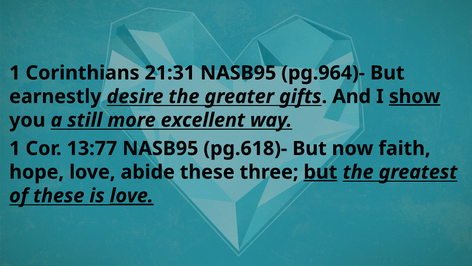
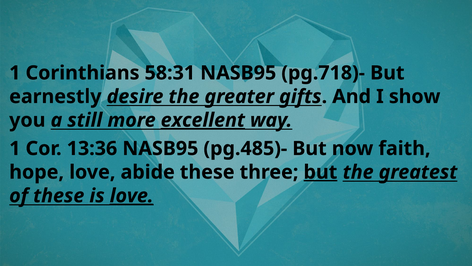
21:31: 21:31 -> 58:31
pg.964)-: pg.964)- -> pg.718)-
show underline: present -> none
excellent underline: none -> present
13:77: 13:77 -> 13:36
pg.618)-: pg.618)- -> pg.485)-
